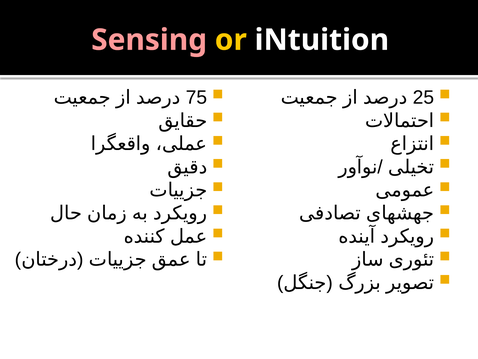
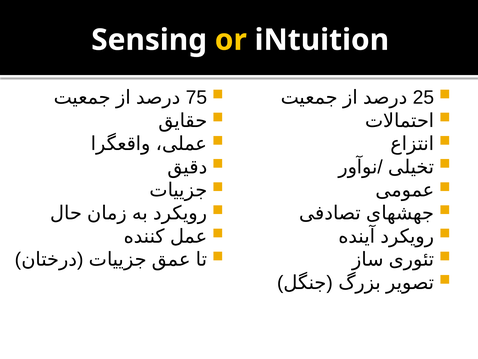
Sensing colour: pink -> white
